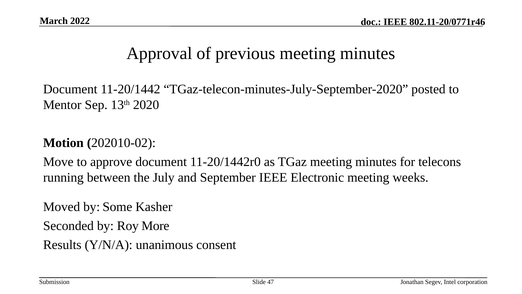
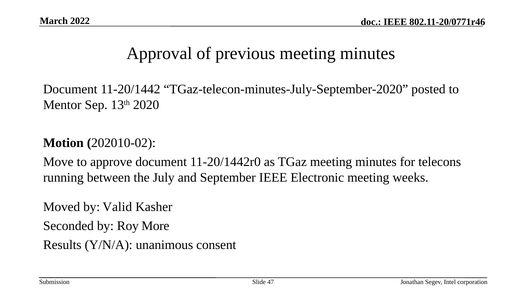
Some: Some -> Valid
